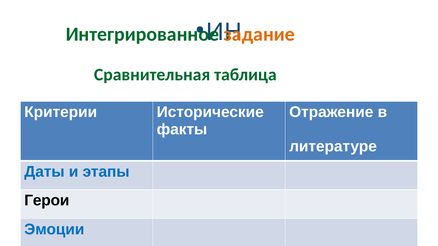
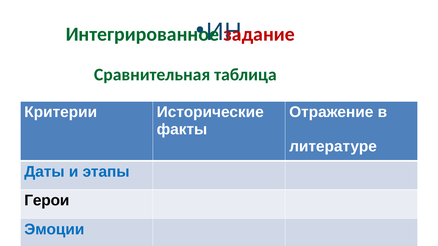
задание colour: orange -> red
